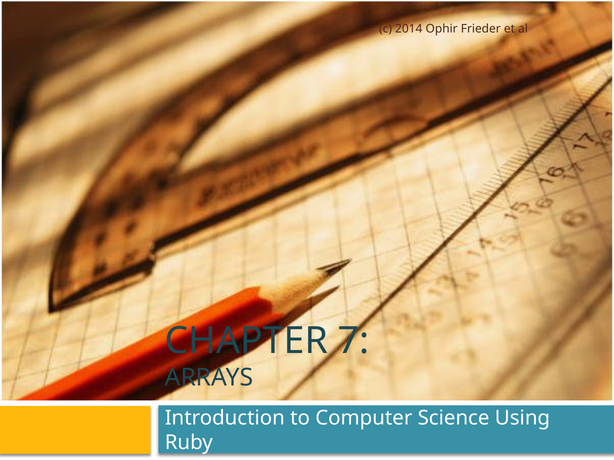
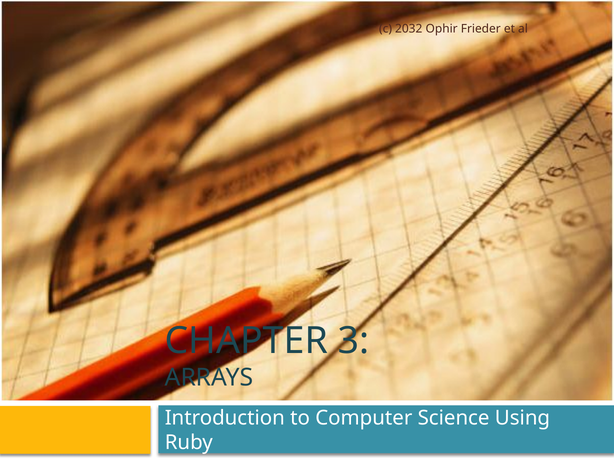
2014: 2014 -> 2032
7: 7 -> 3
